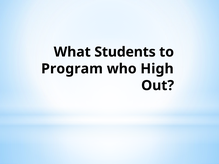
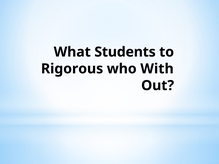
Program: Program -> Rigorous
High: High -> With
